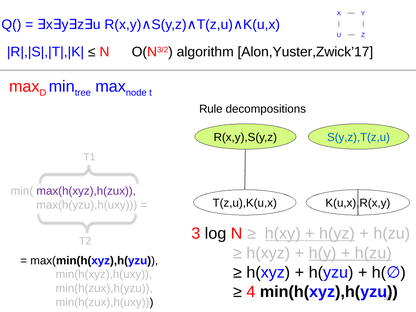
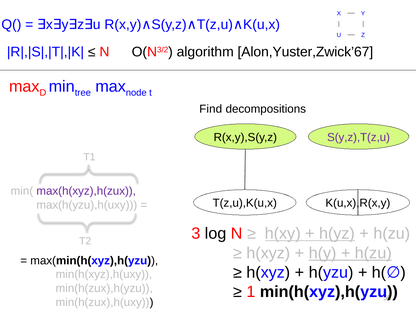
Alon,Yuster,Zwick’17: Alon,Yuster,Zwick’17 -> Alon,Yuster,Zwick’67
Rule: Rule -> Find
S(y,z),T(z,u colour: blue -> purple
4: 4 -> 1
